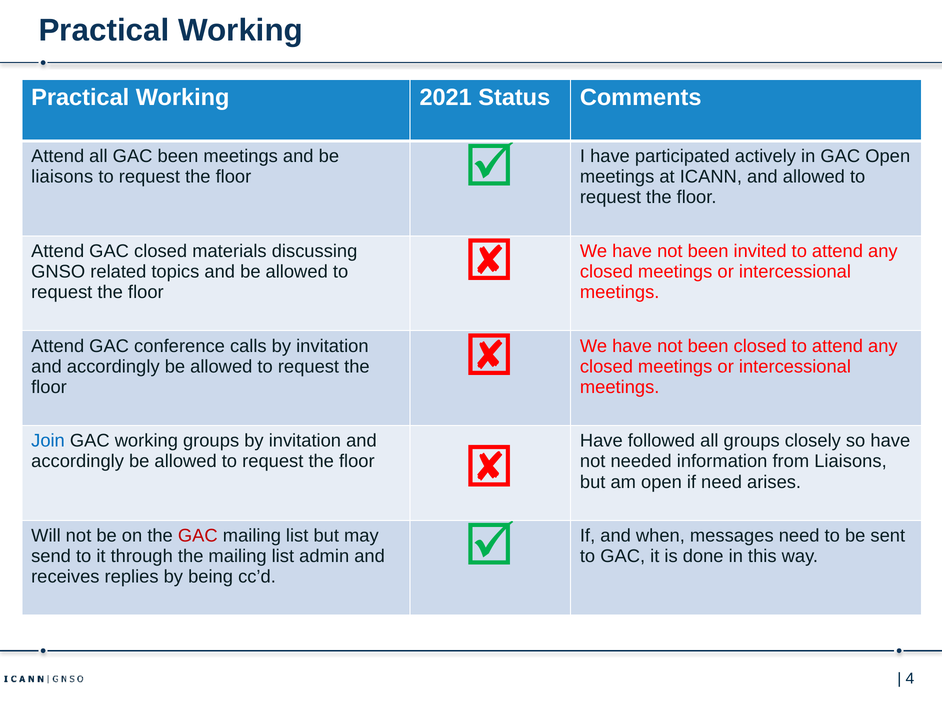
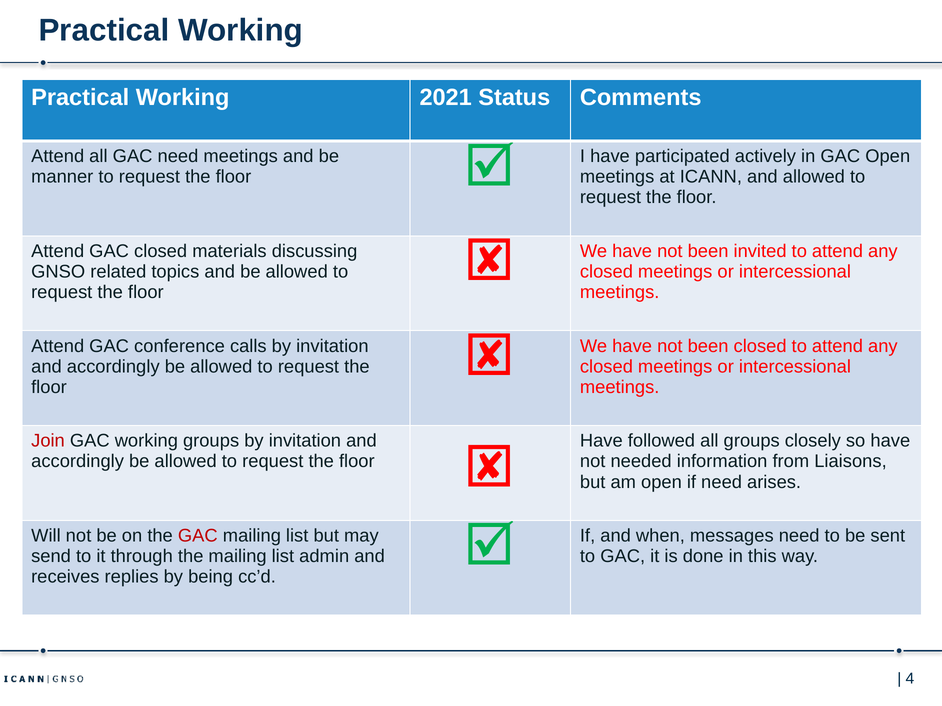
GAC been: been -> need
liaisons at (62, 177): liaisons -> manner
Join colour: blue -> red
